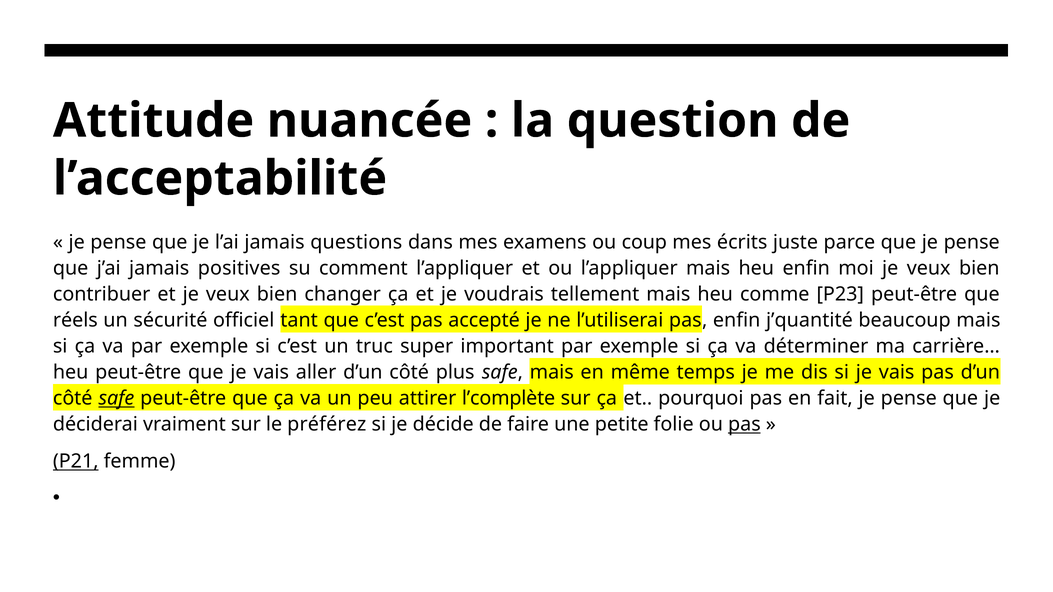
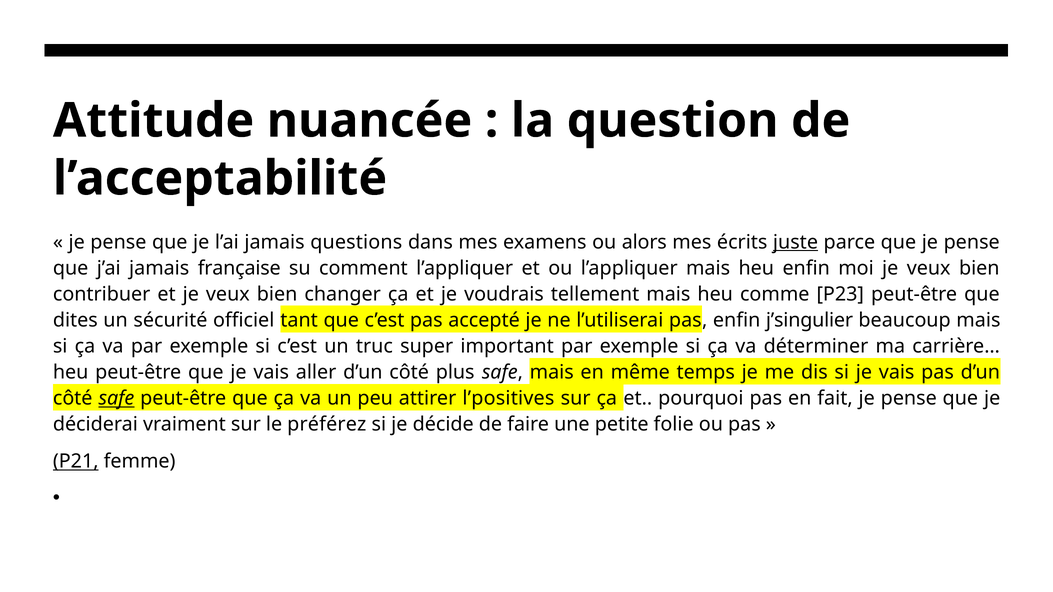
coup: coup -> alors
juste underline: none -> present
positives: positives -> française
réels: réels -> dites
j’quantité: j’quantité -> j’singulier
l’complète: l’complète -> l’positives
pas at (744, 425) underline: present -> none
